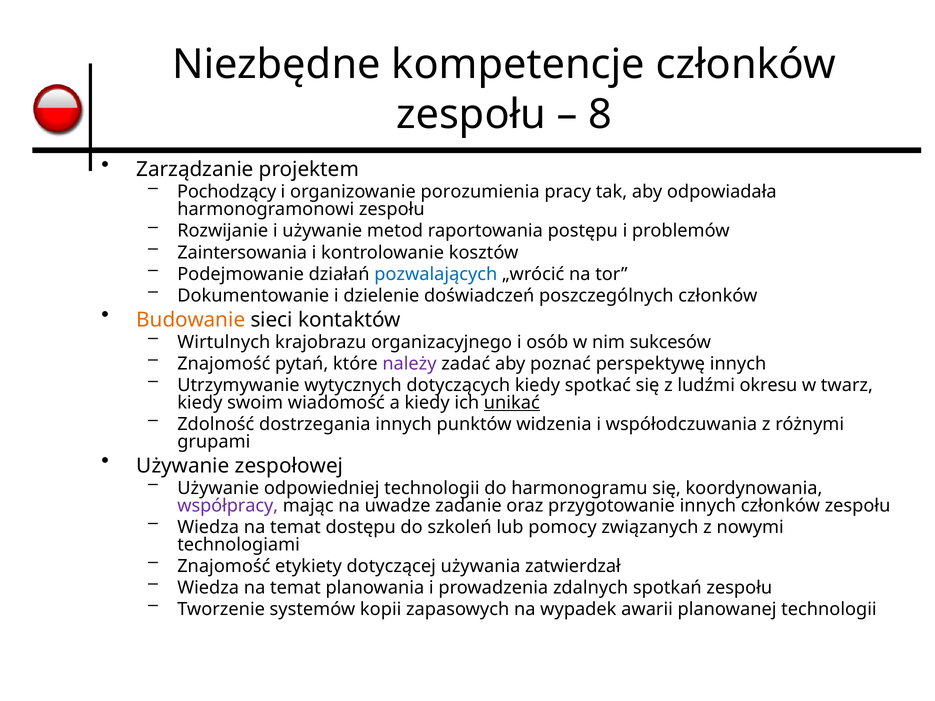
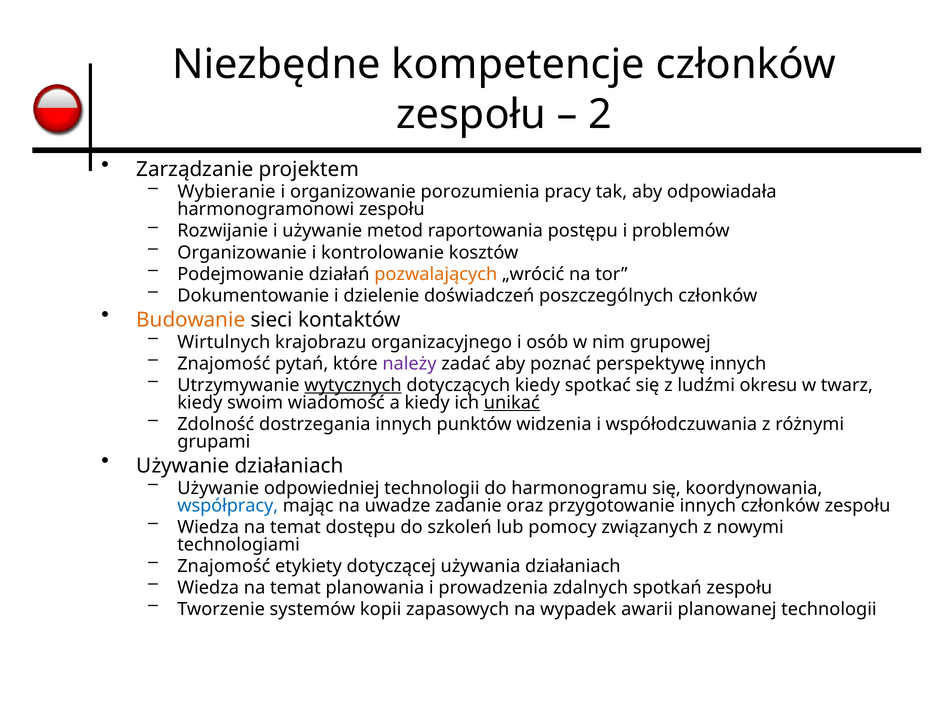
8: 8 -> 2
Pochodzący: Pochodzący -> Wybieranie
Zaintersowania at (242, 253): Zaintersowania -> Organizowanie
pozwalających colour: blue -> orange
sukcesów: sukcesów -> grupowej
wytycznych underline: none -> present
Używanie zespołowej: zespołowej -> działaniach
współpracy colour: purple -> blue
używania zatwierdzał: zatwierdzał -> działaniach
